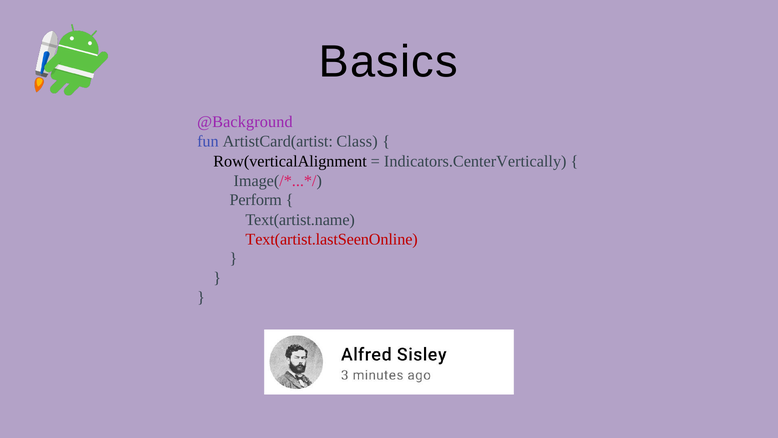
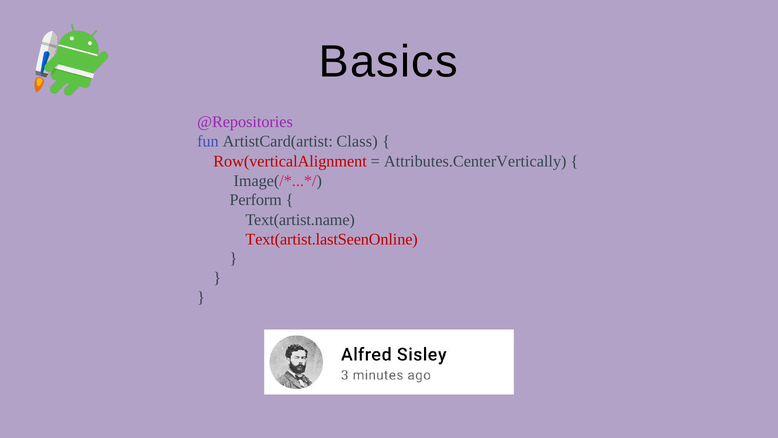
@Background: @Background -> @Repositories
Row(verticalAlignment colour: black -> red
Indicators.CenterVertically: Indicators.CenterVertically -> Attributes.CenterVertically
